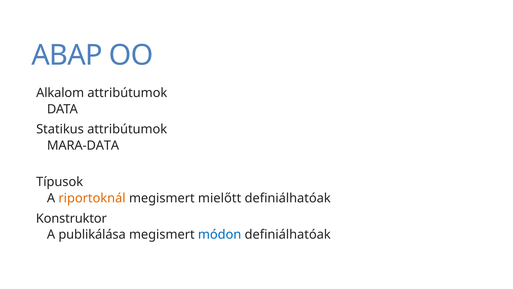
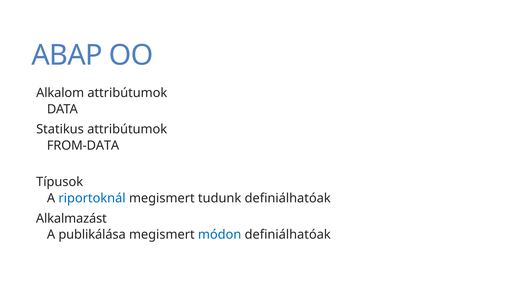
MARA-DATA: MARA-DATA -> FROM-DATA
riportoknál colour: orange -> blue
mielőtt: mielőtt -> tudunk
Konstruktor: Konstruktor -> Alkalmazást
